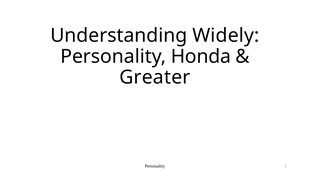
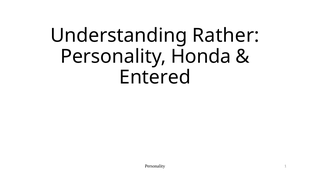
Widely: Widely -> Rather
Greater: Greater -> Entered
